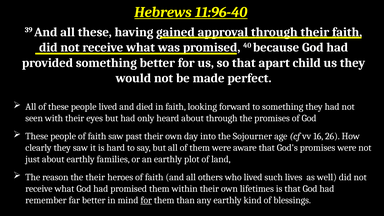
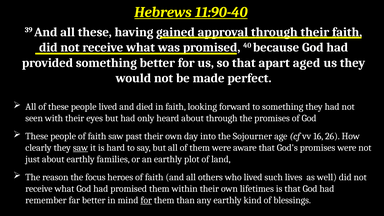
11:96-40: 11:96-40 -> 11:90-40
child: child -> aged
saw at (80, 148) underline: none -> present
the their: their -> focus
